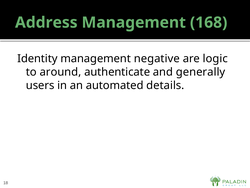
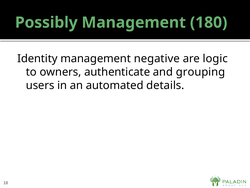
Address: Address -> Possibly
168: 168 -> 180
around: around -> owners
generally: generally -> grouping
